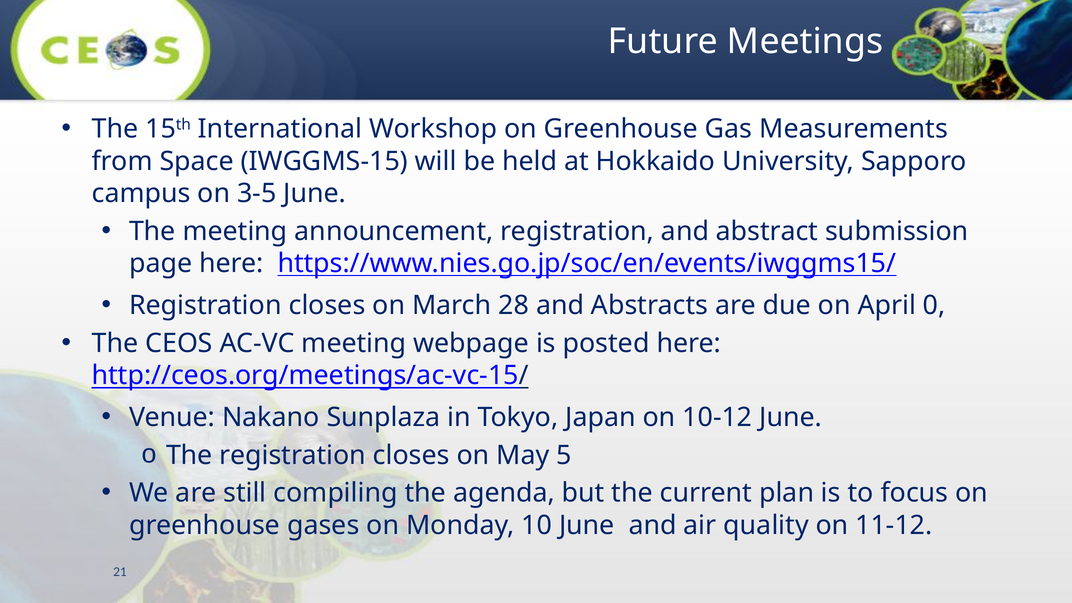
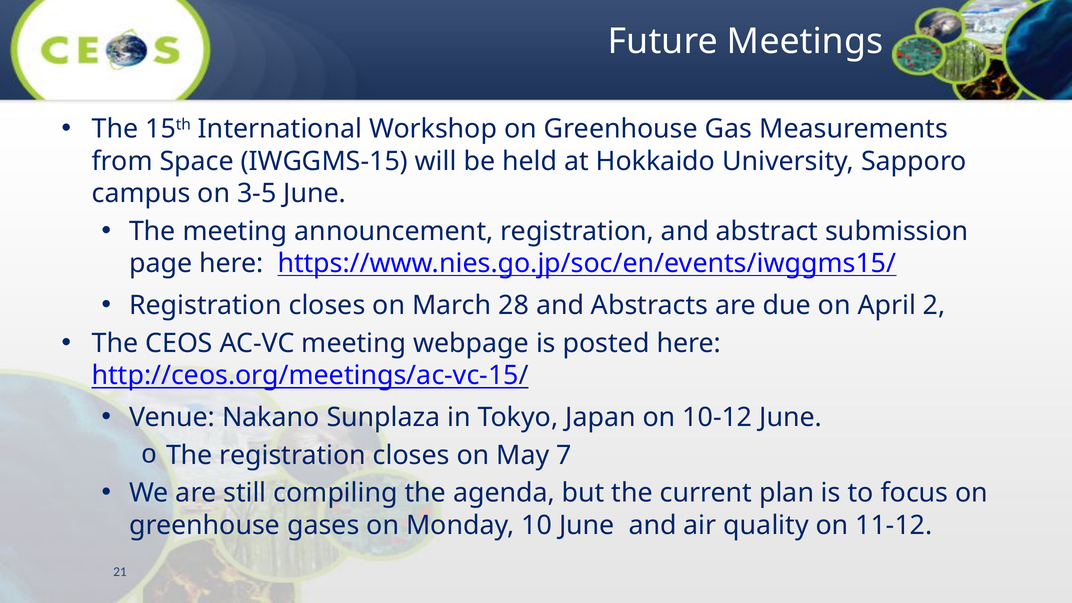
0: 0 -> 2
5: 5 -> 7
